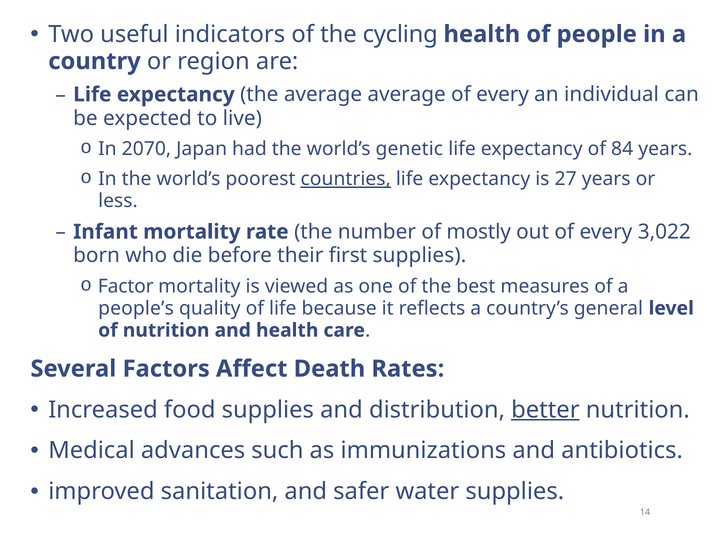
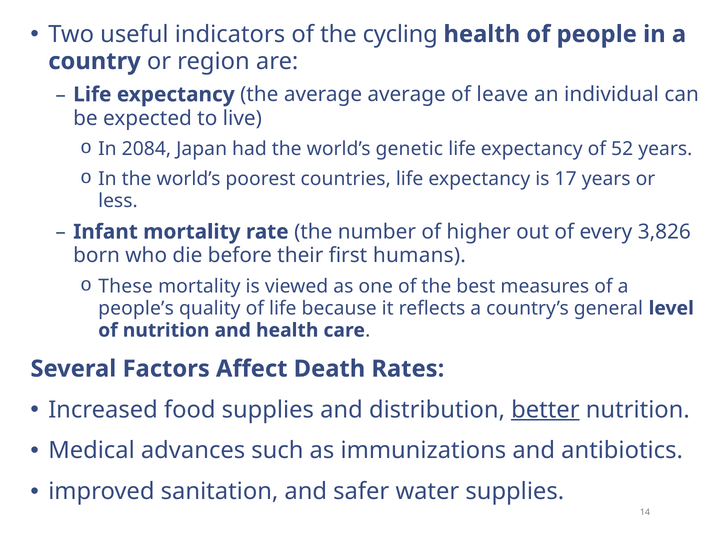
every at (503, 95): every -> leave
2070: 2070 -> 2084
84: 84 -> 52
countries underline: present -> none
27: 27 -> 17
mostly: mostly -> higher
3,022: 3,022 -> 3,826
first supplies: supplies -> humans
Factor: Factor -> These
